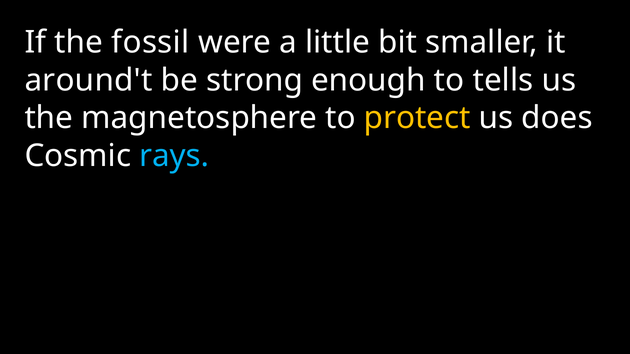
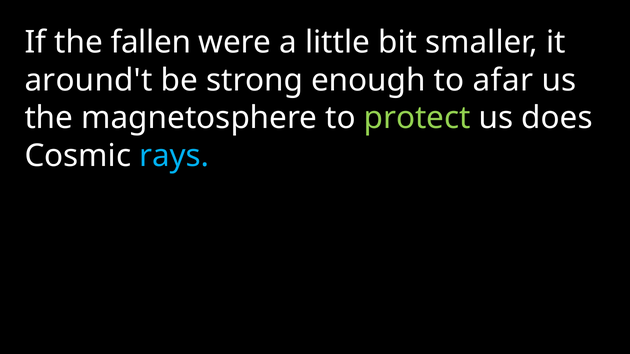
fossil: fossil -> fallen
tells: tells -> afar
protect colour: yellow -> light green
